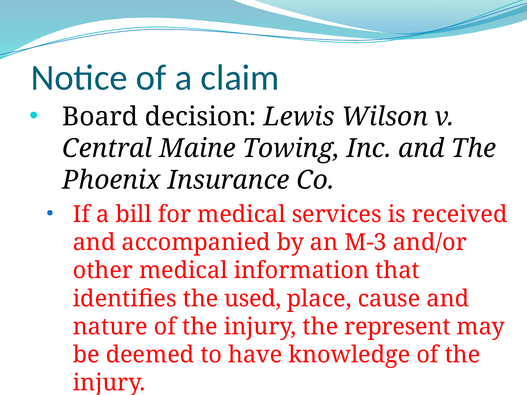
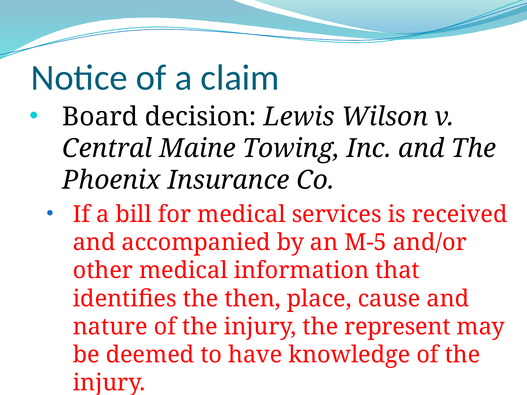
M-3: M-3 -> M-5
used: used -> then
